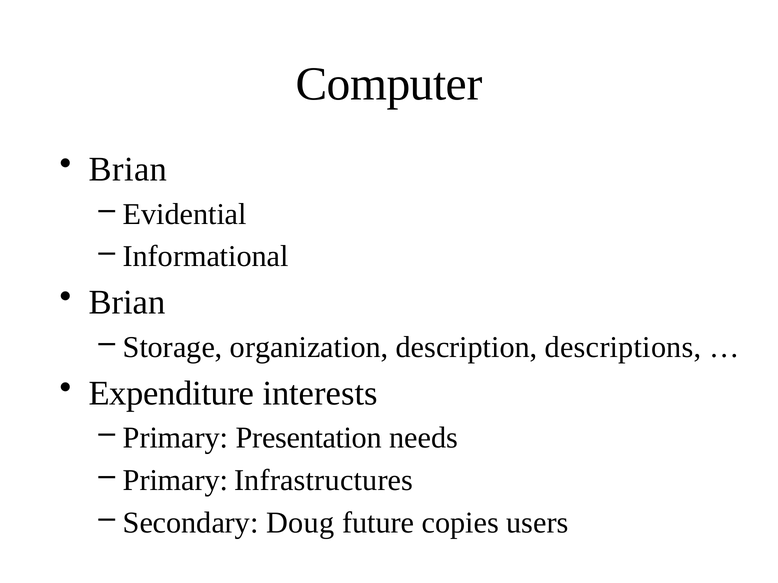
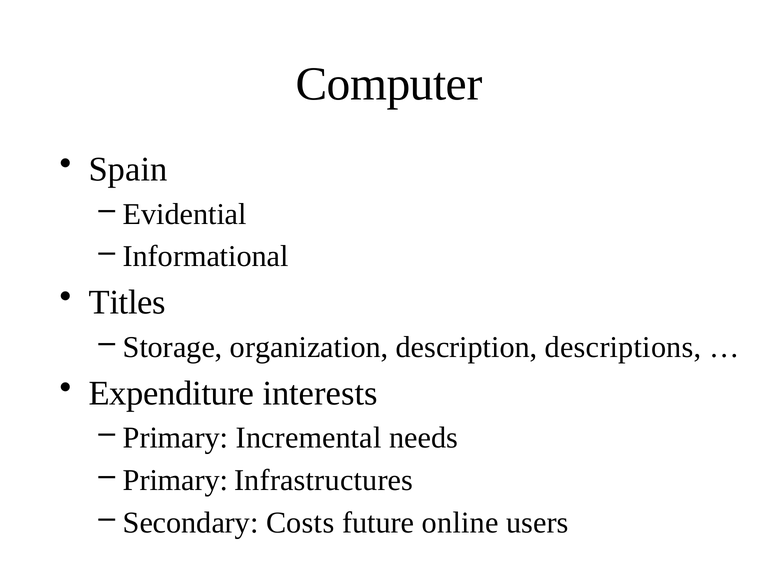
Brian at (128, 170): Brian -> Spain
Brian at (127, 303): Brian -> Titles
Presentation: Presentation -> Incremental
Doug: Doug -> Costs
copies: copies -> online
